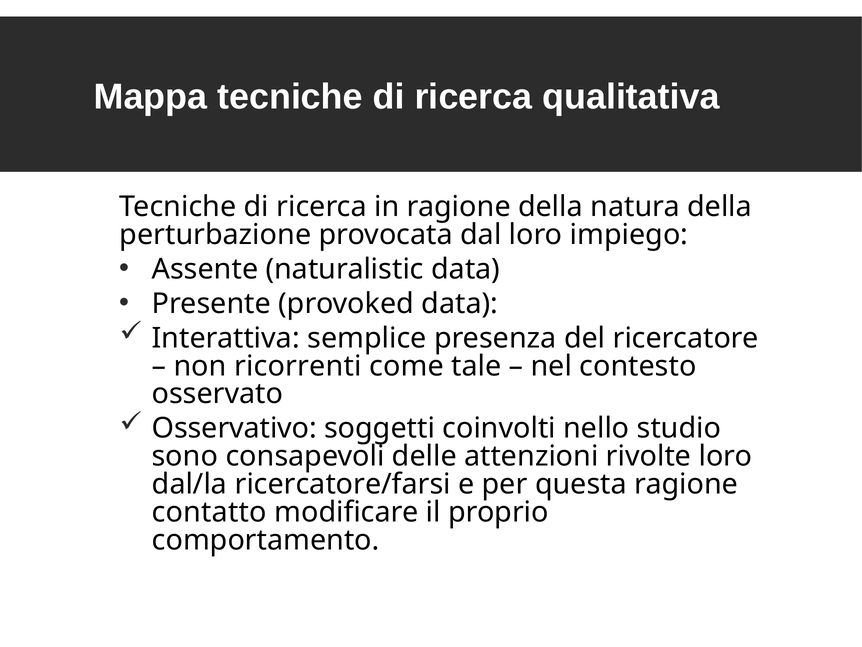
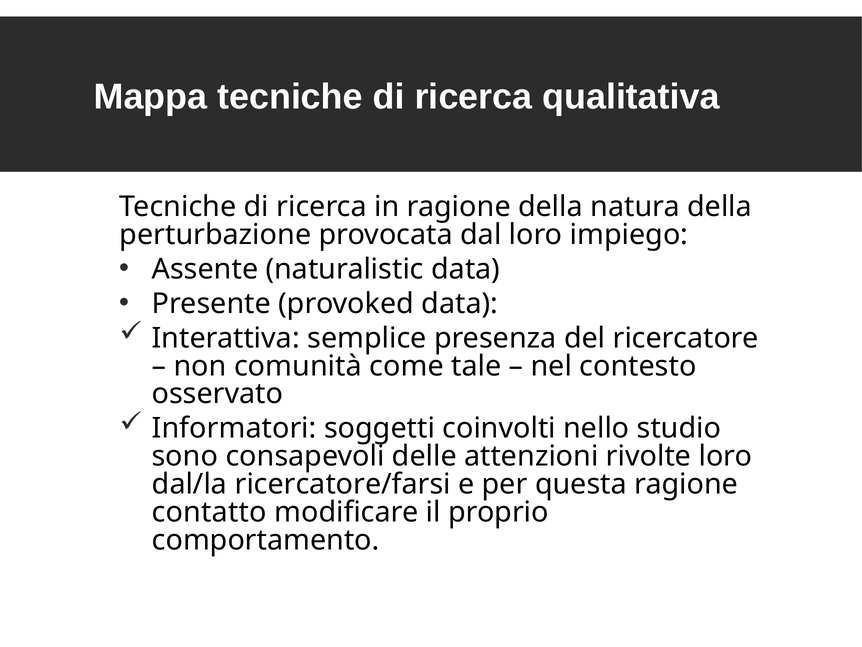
ricorrenti: ricorrenti -> comunità
Osservativo: Osservativo -> Informatori
